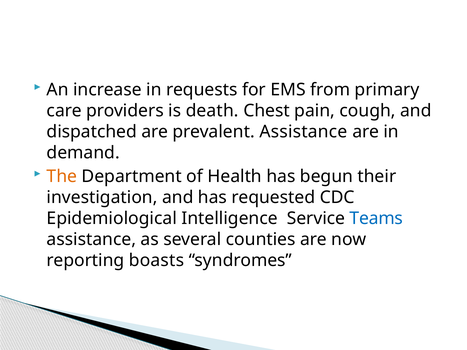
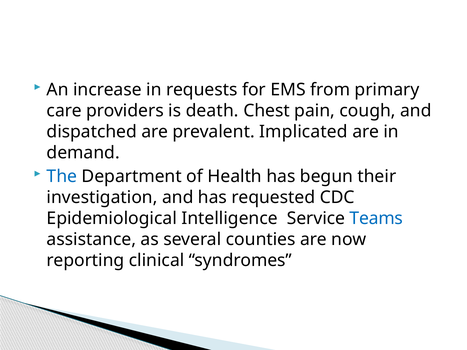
prevalent Assistance: Assistance -> Implicated
The colour: orange -> blue
boasts: boasts -> clinical
